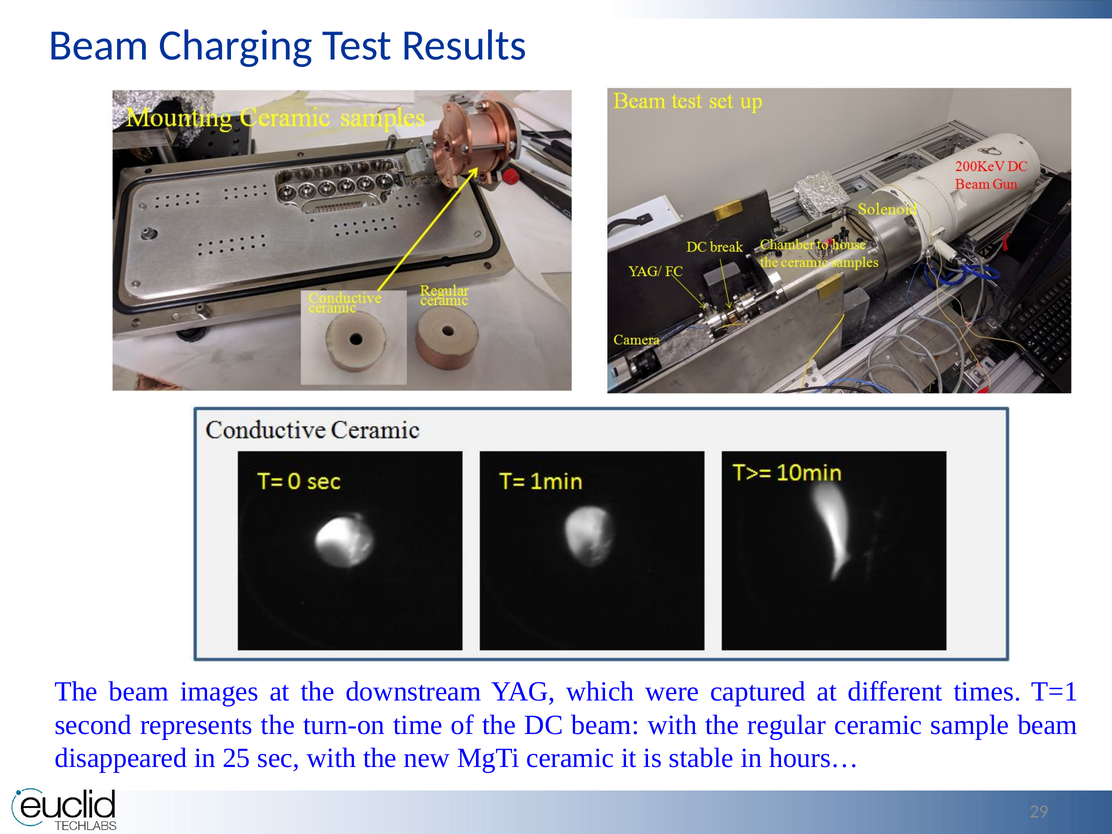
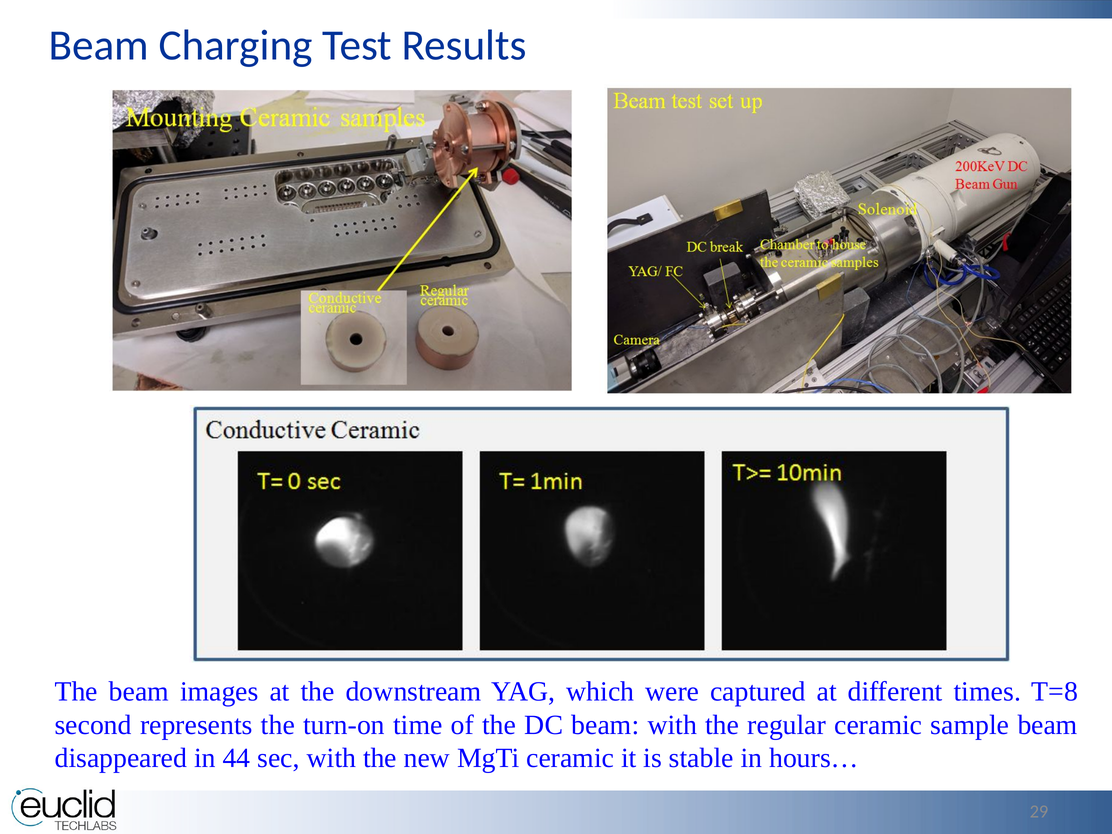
T=1: T=1 -> T=8
25: 25 -> 44
